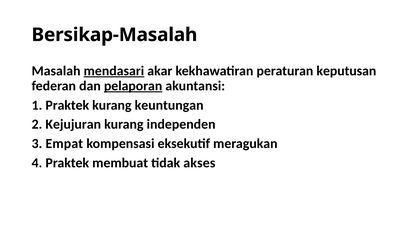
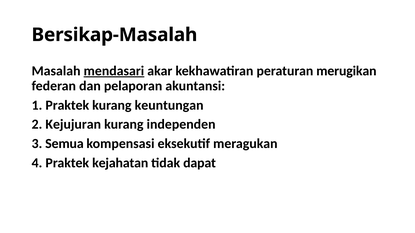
keputusan: keputusan -> merugikan
pelaporan underline: present -> none
Empat: Empat -> Semua
membuat: membuat -> kejahatan
akses: akses -> dapat
